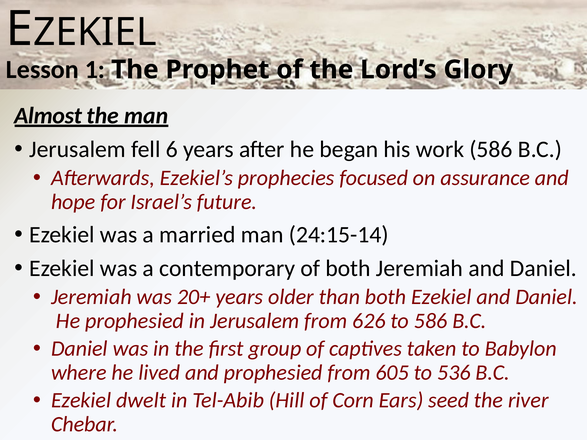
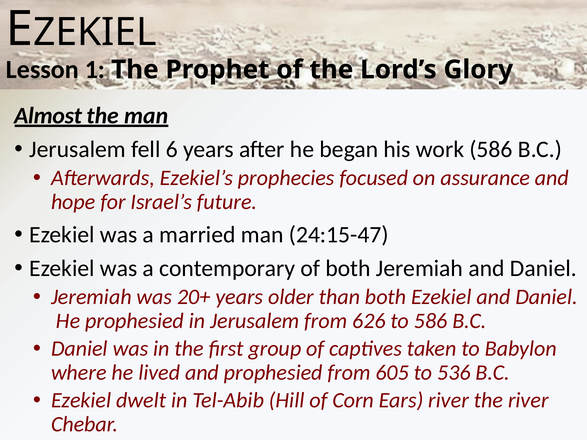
24:15-14: 24:15-14 -> 24:15-47
Ears seed: seed -> river
